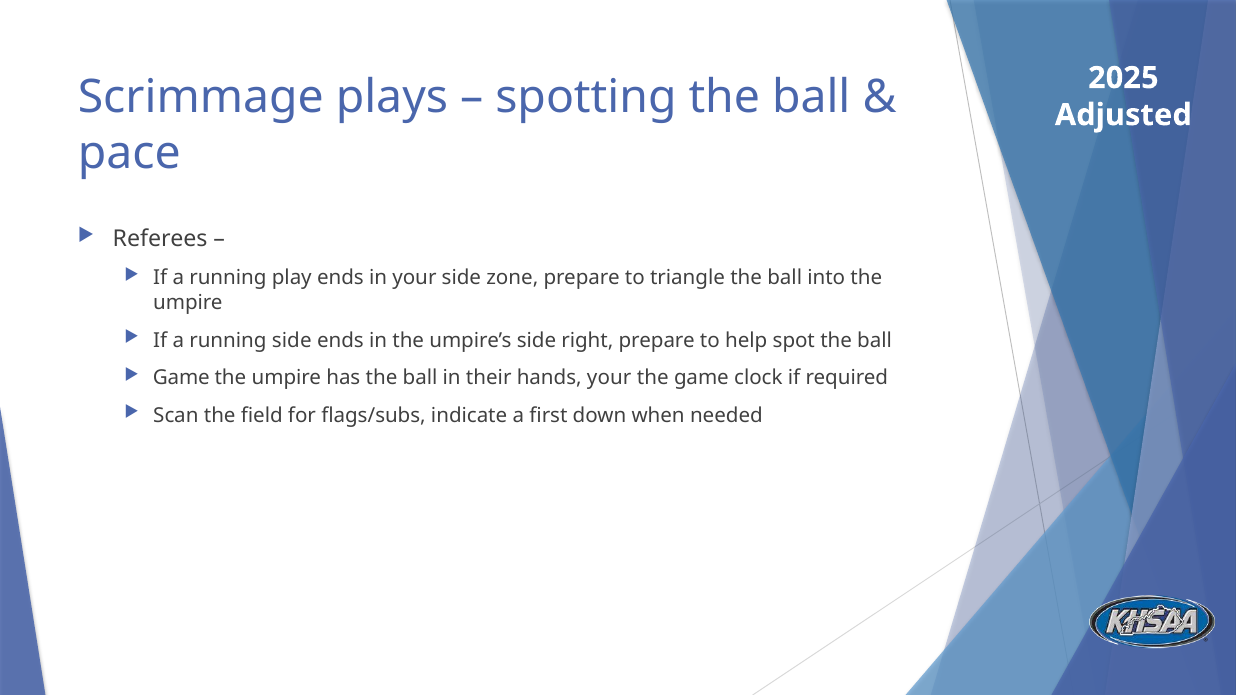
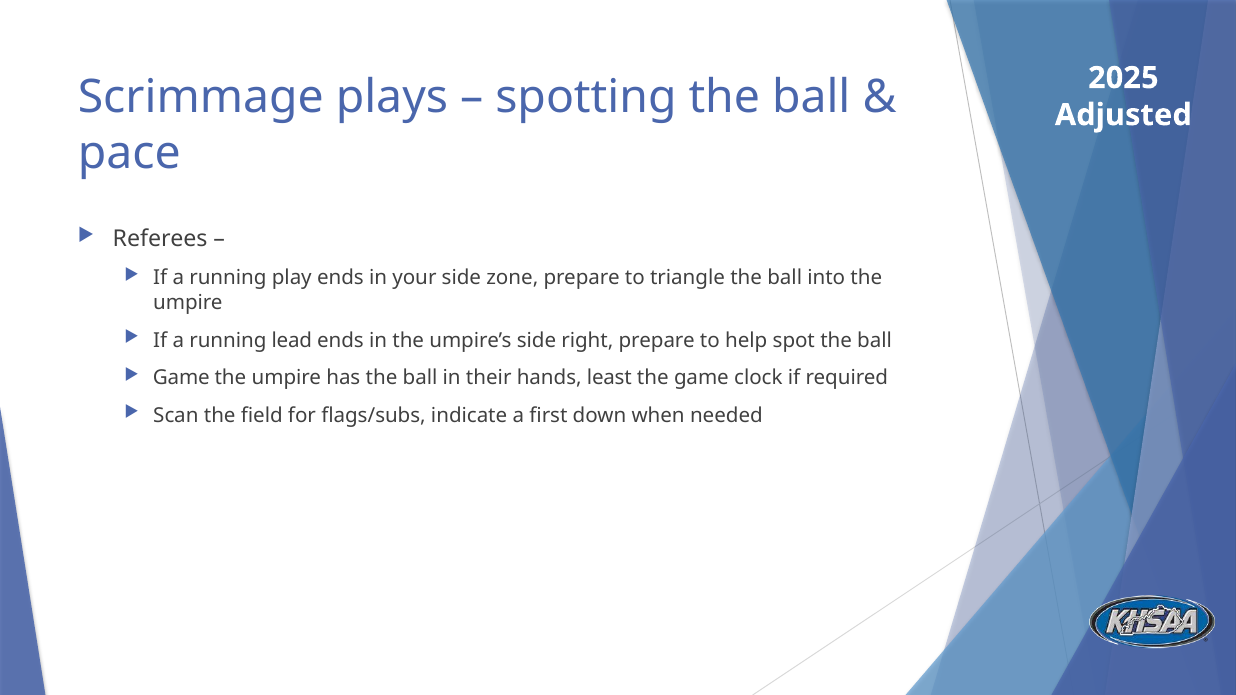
running side: side -> lead
hands your: your -> least
